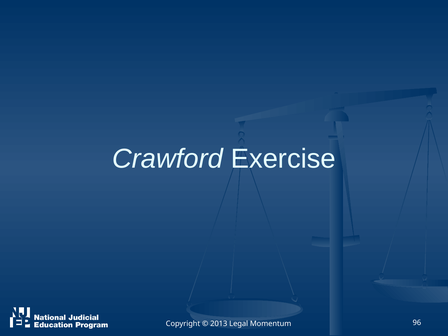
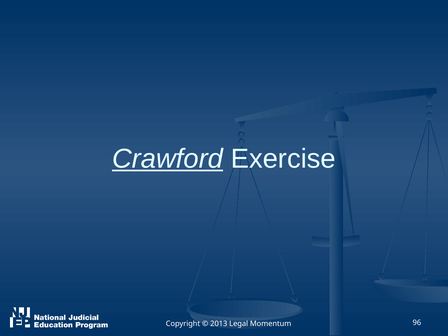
Crawford underline: none -> present
